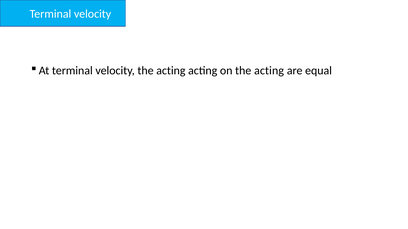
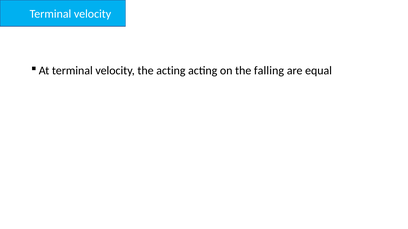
on the acting: acting -> falling
